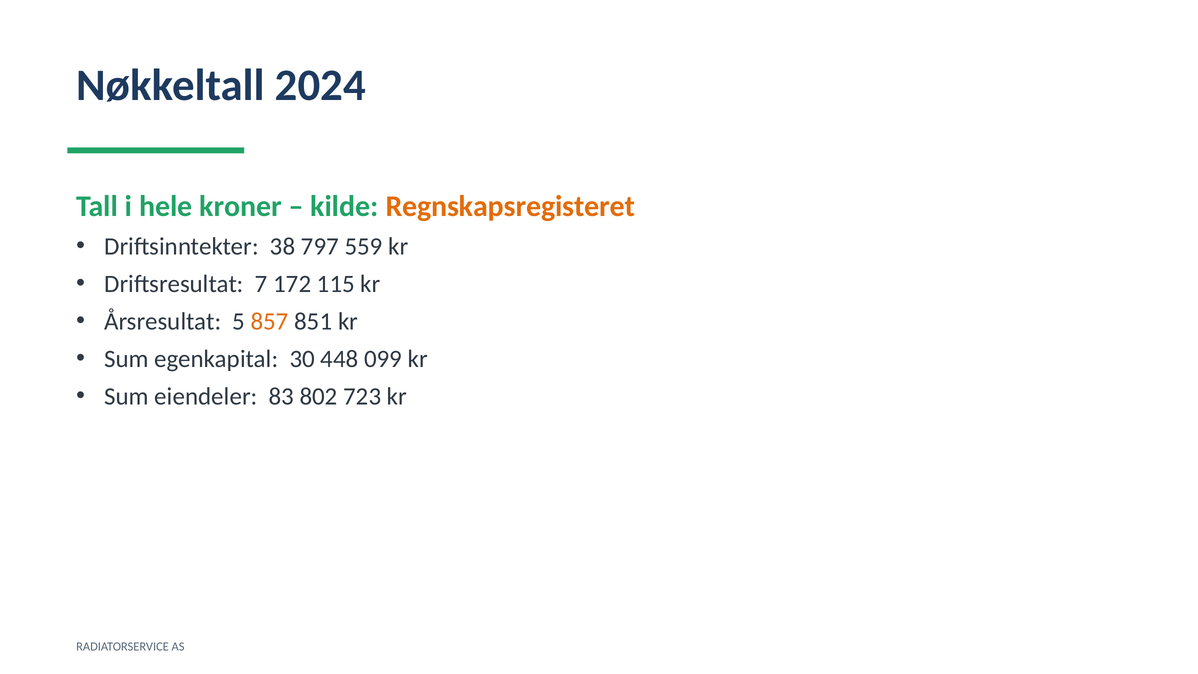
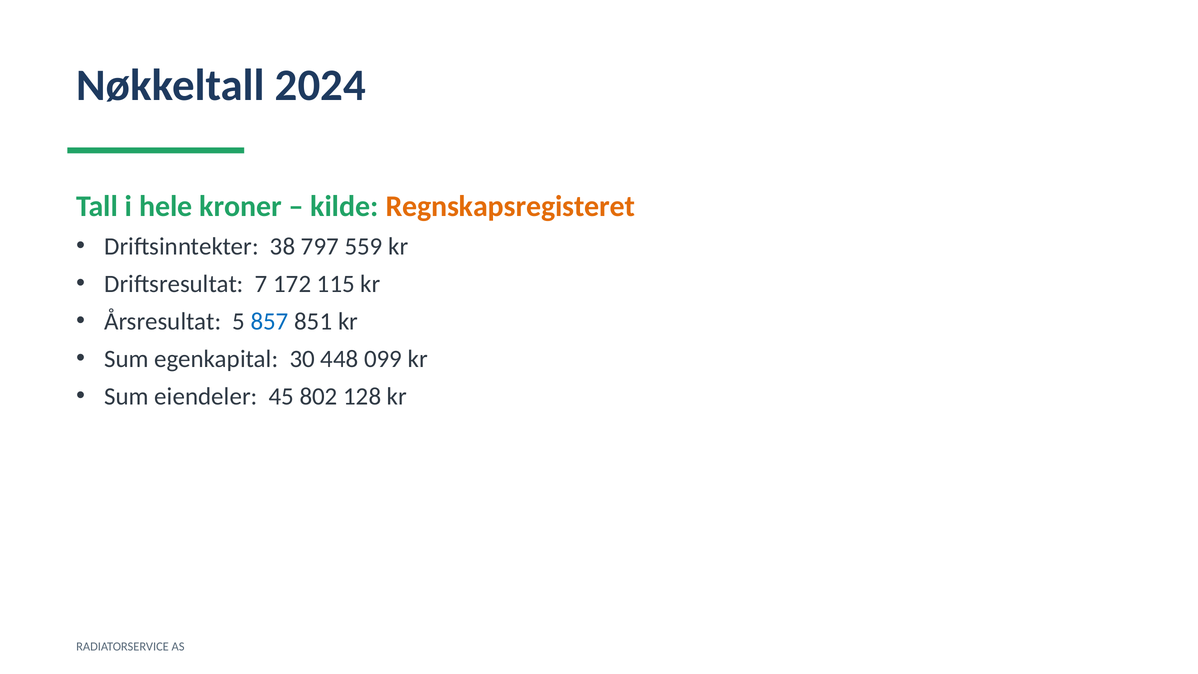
857 colour: orange -> blue
83: 83 -> 45
723: 723 -> 128
